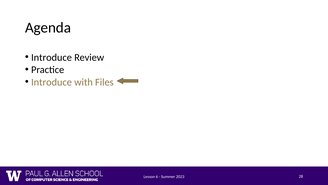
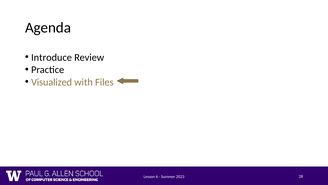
Introduce at (52, 82): Introduce -> Visualized
